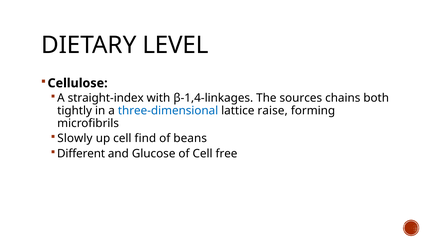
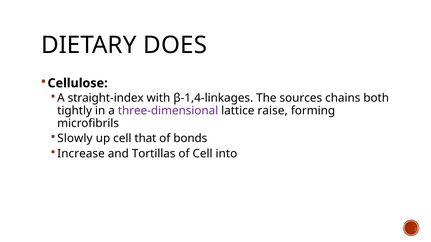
LEVEL: LEVEL -> DOES
three-dimensional colour: blue -> purple
find: find -> that
beans: beans -> bonds
Different: Different -> Increase
Glucose: Glucose -> Tortillas
free: free -> into
